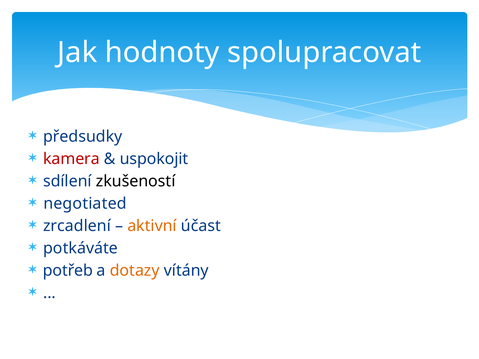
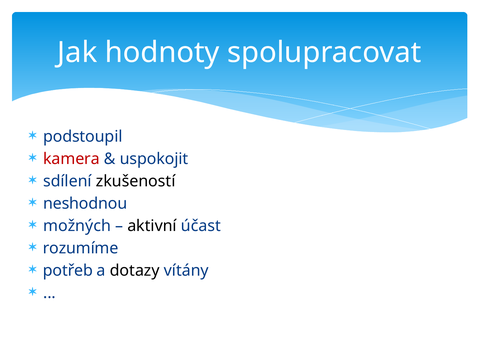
předsudky: předsudky -> podstoupil
negotiated: negotiated -> neshodnou
zrcadlení: zrcadlení -> možných
aktivní colour: orange -> black
potkáváte: potkáváte -> rozumíme
dotazy colour: orange -> black
